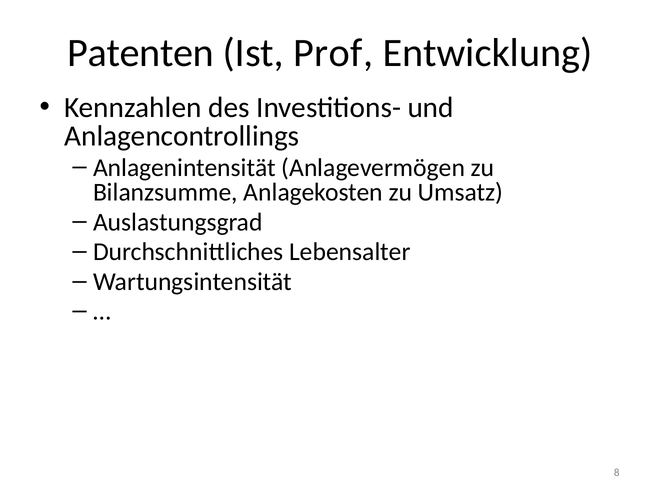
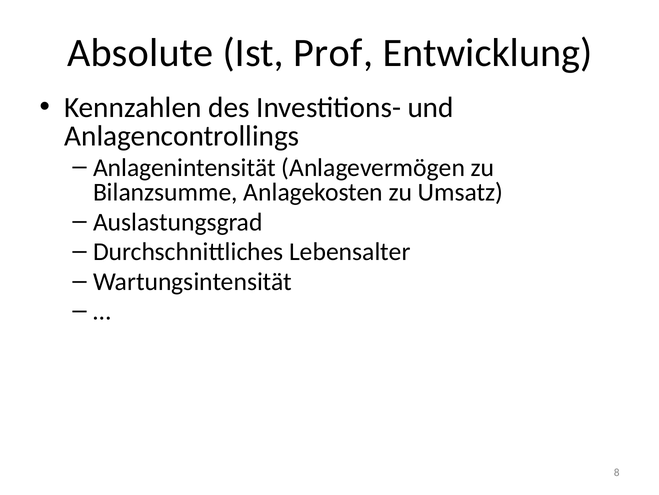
Patenten: Patenten -> Absolute
